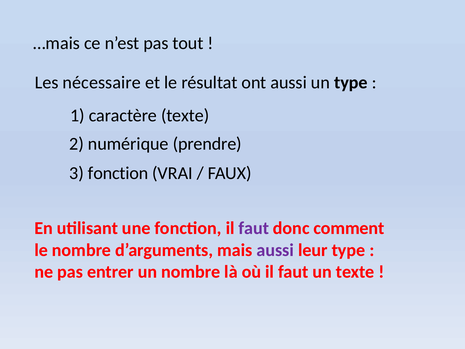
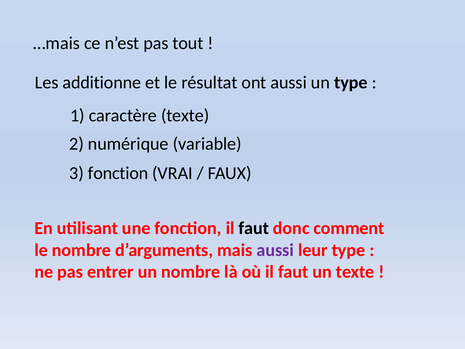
nécessaire: nécessaire -> additionne
prendre: prendre -> variable
faut at (254, 228) colour: purple -> black
